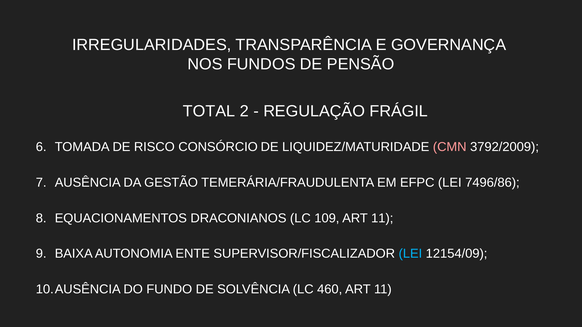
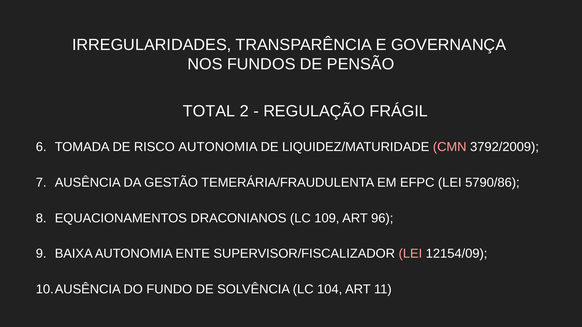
RISCO CONSÓRCIO: CONSÓRCIO -> AUTONOMIA
7496/86: 7496/86 -> 5790/86
109 ART 11: 11 -> 96
LEI at (410, 254) colour: light blue -> pink
460: 460 -> 104
